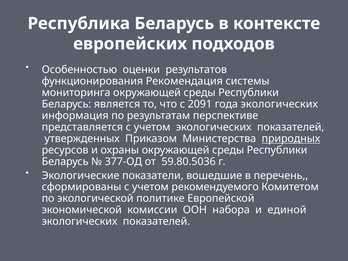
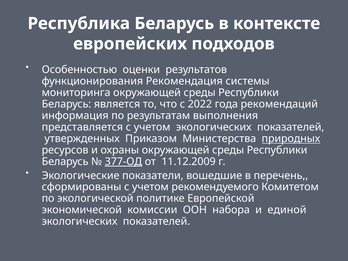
2091: 2091 -> 2022
года экологических: экологических -> рекомендаций
перспективе: перспективе -> выполнения
377-ОД underline: none -> present
59.80.5036: 59.80.5036 -> 11.12.2009
